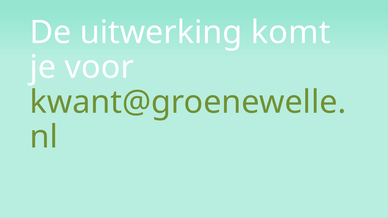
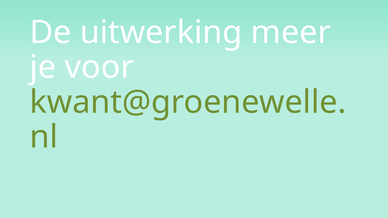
komt: komt -> meer
